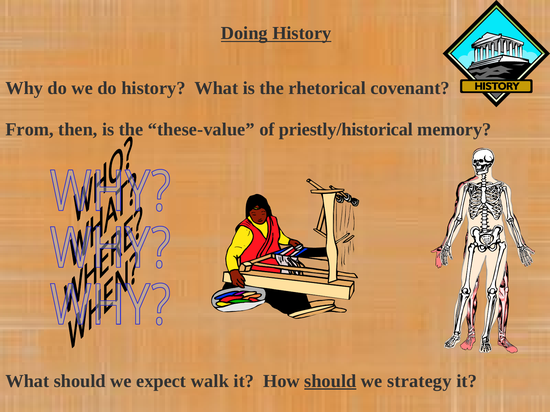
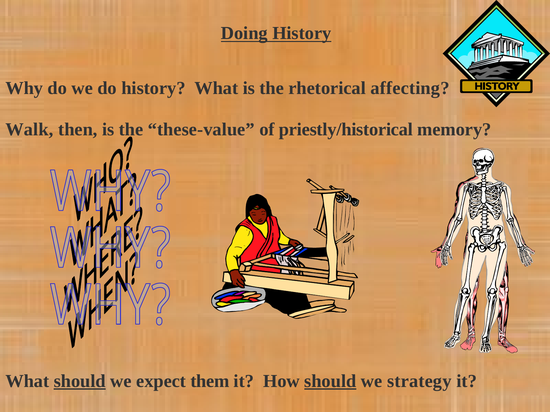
covenant: covenant -> affecting
From: From -> Walk
should at (80, 382) underline: none -> present
walk: walk -> them
